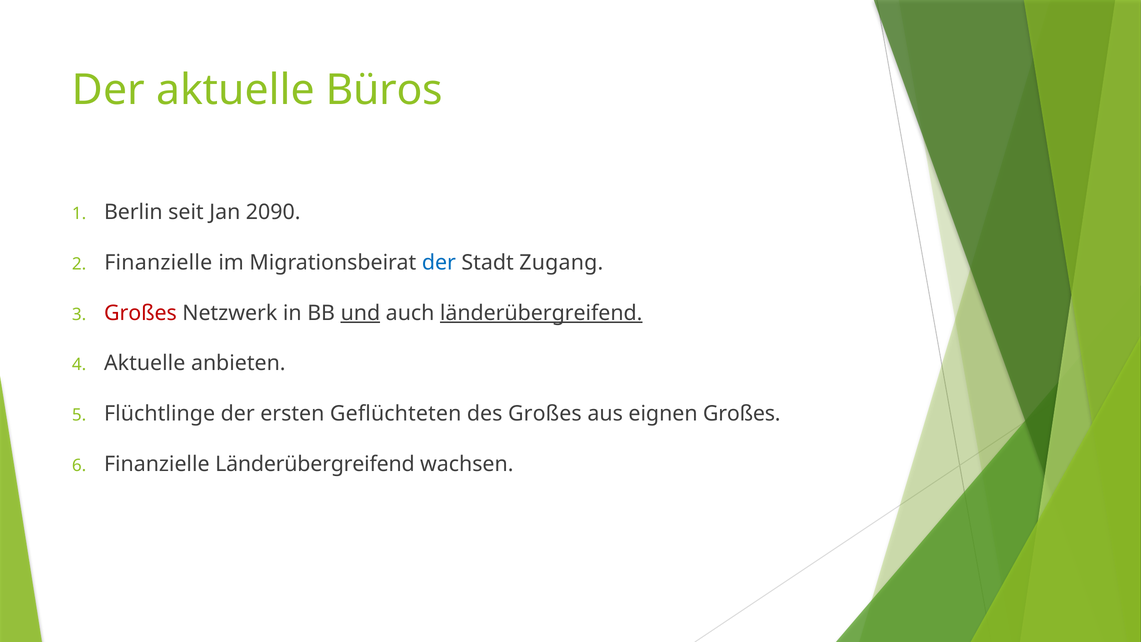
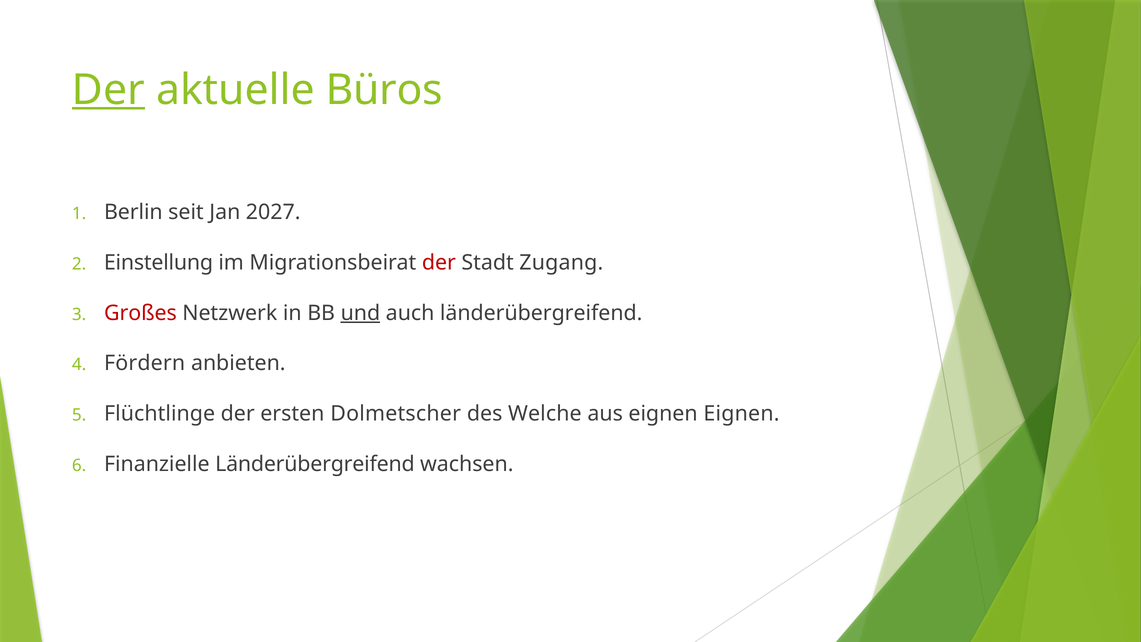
Der at (108, 90) underline: none -> present
2090: 2090 -> 2027
Finanzielle at (158, 262): Finanzielle -> Einstellung
der at (439, 262) colour: blue -> red
länderübergreifend at (541, 313) underline: present -> none
Aktuelle at (145, 363): Aktuelle -> Fördern
Geflüchteten: Geflüchteten -> Dolmetscher
des Großes: Großes -> Welche
eignen Großes: Großes -> Eignen
